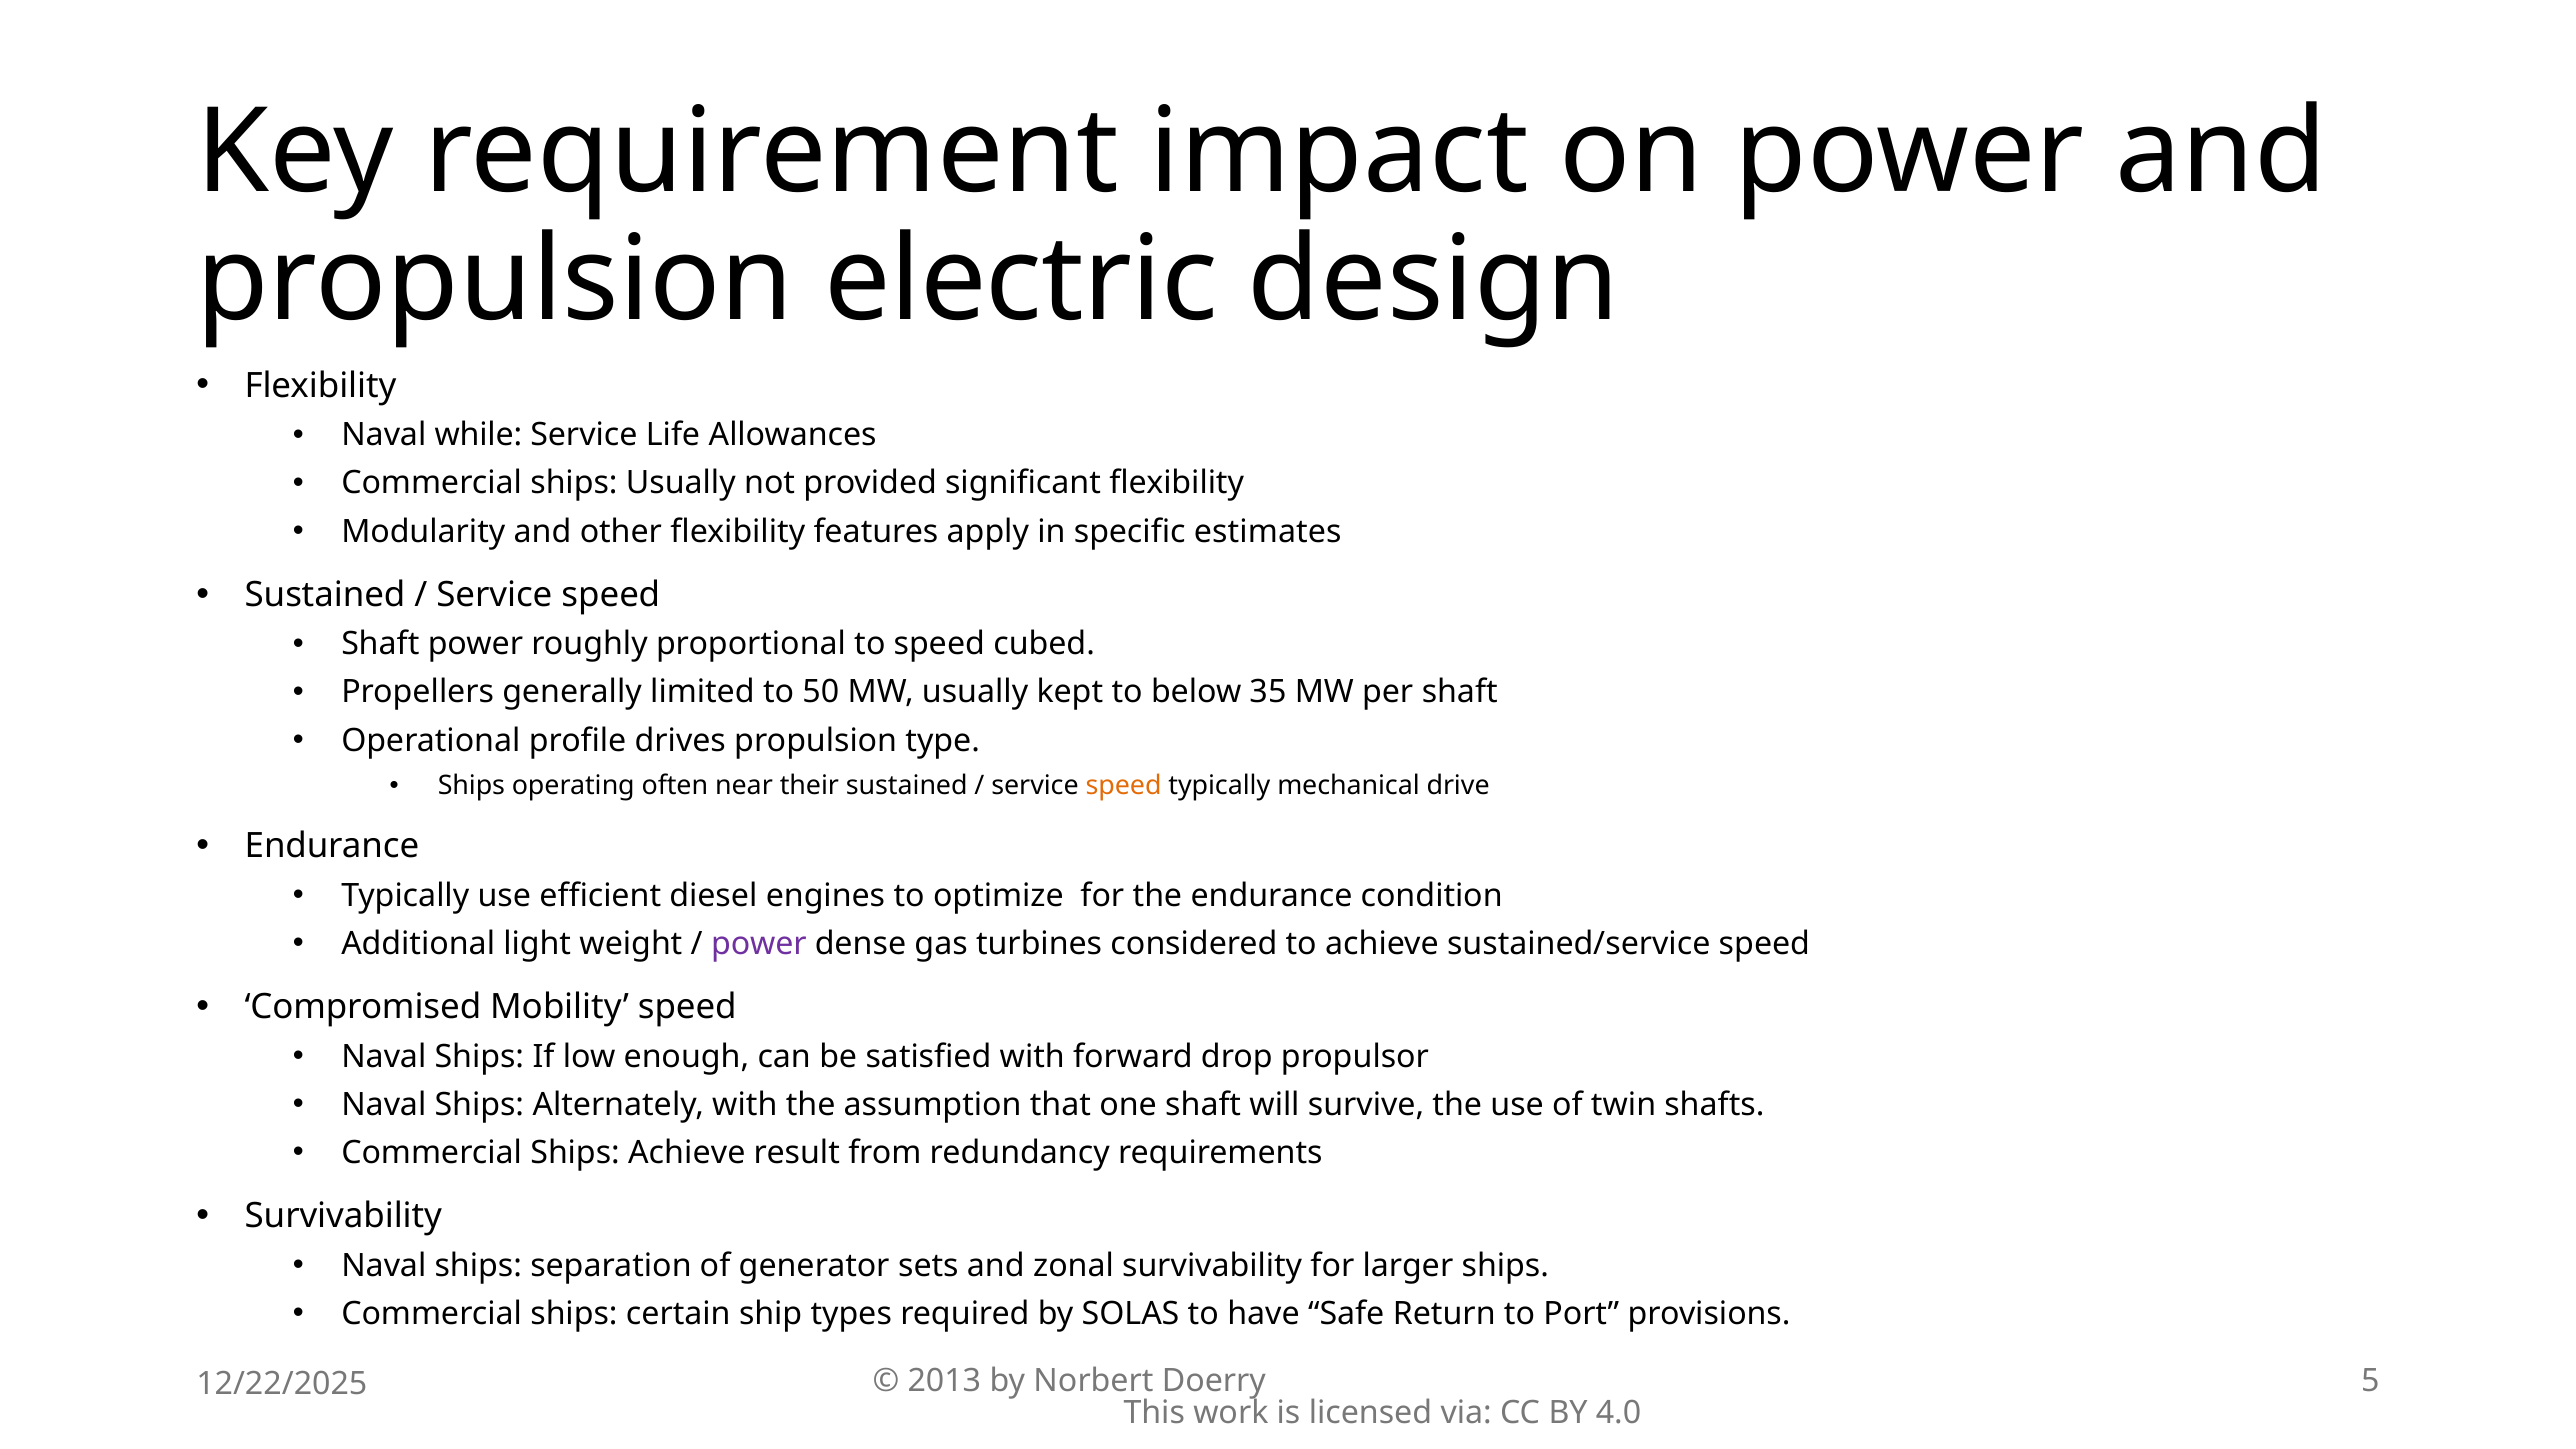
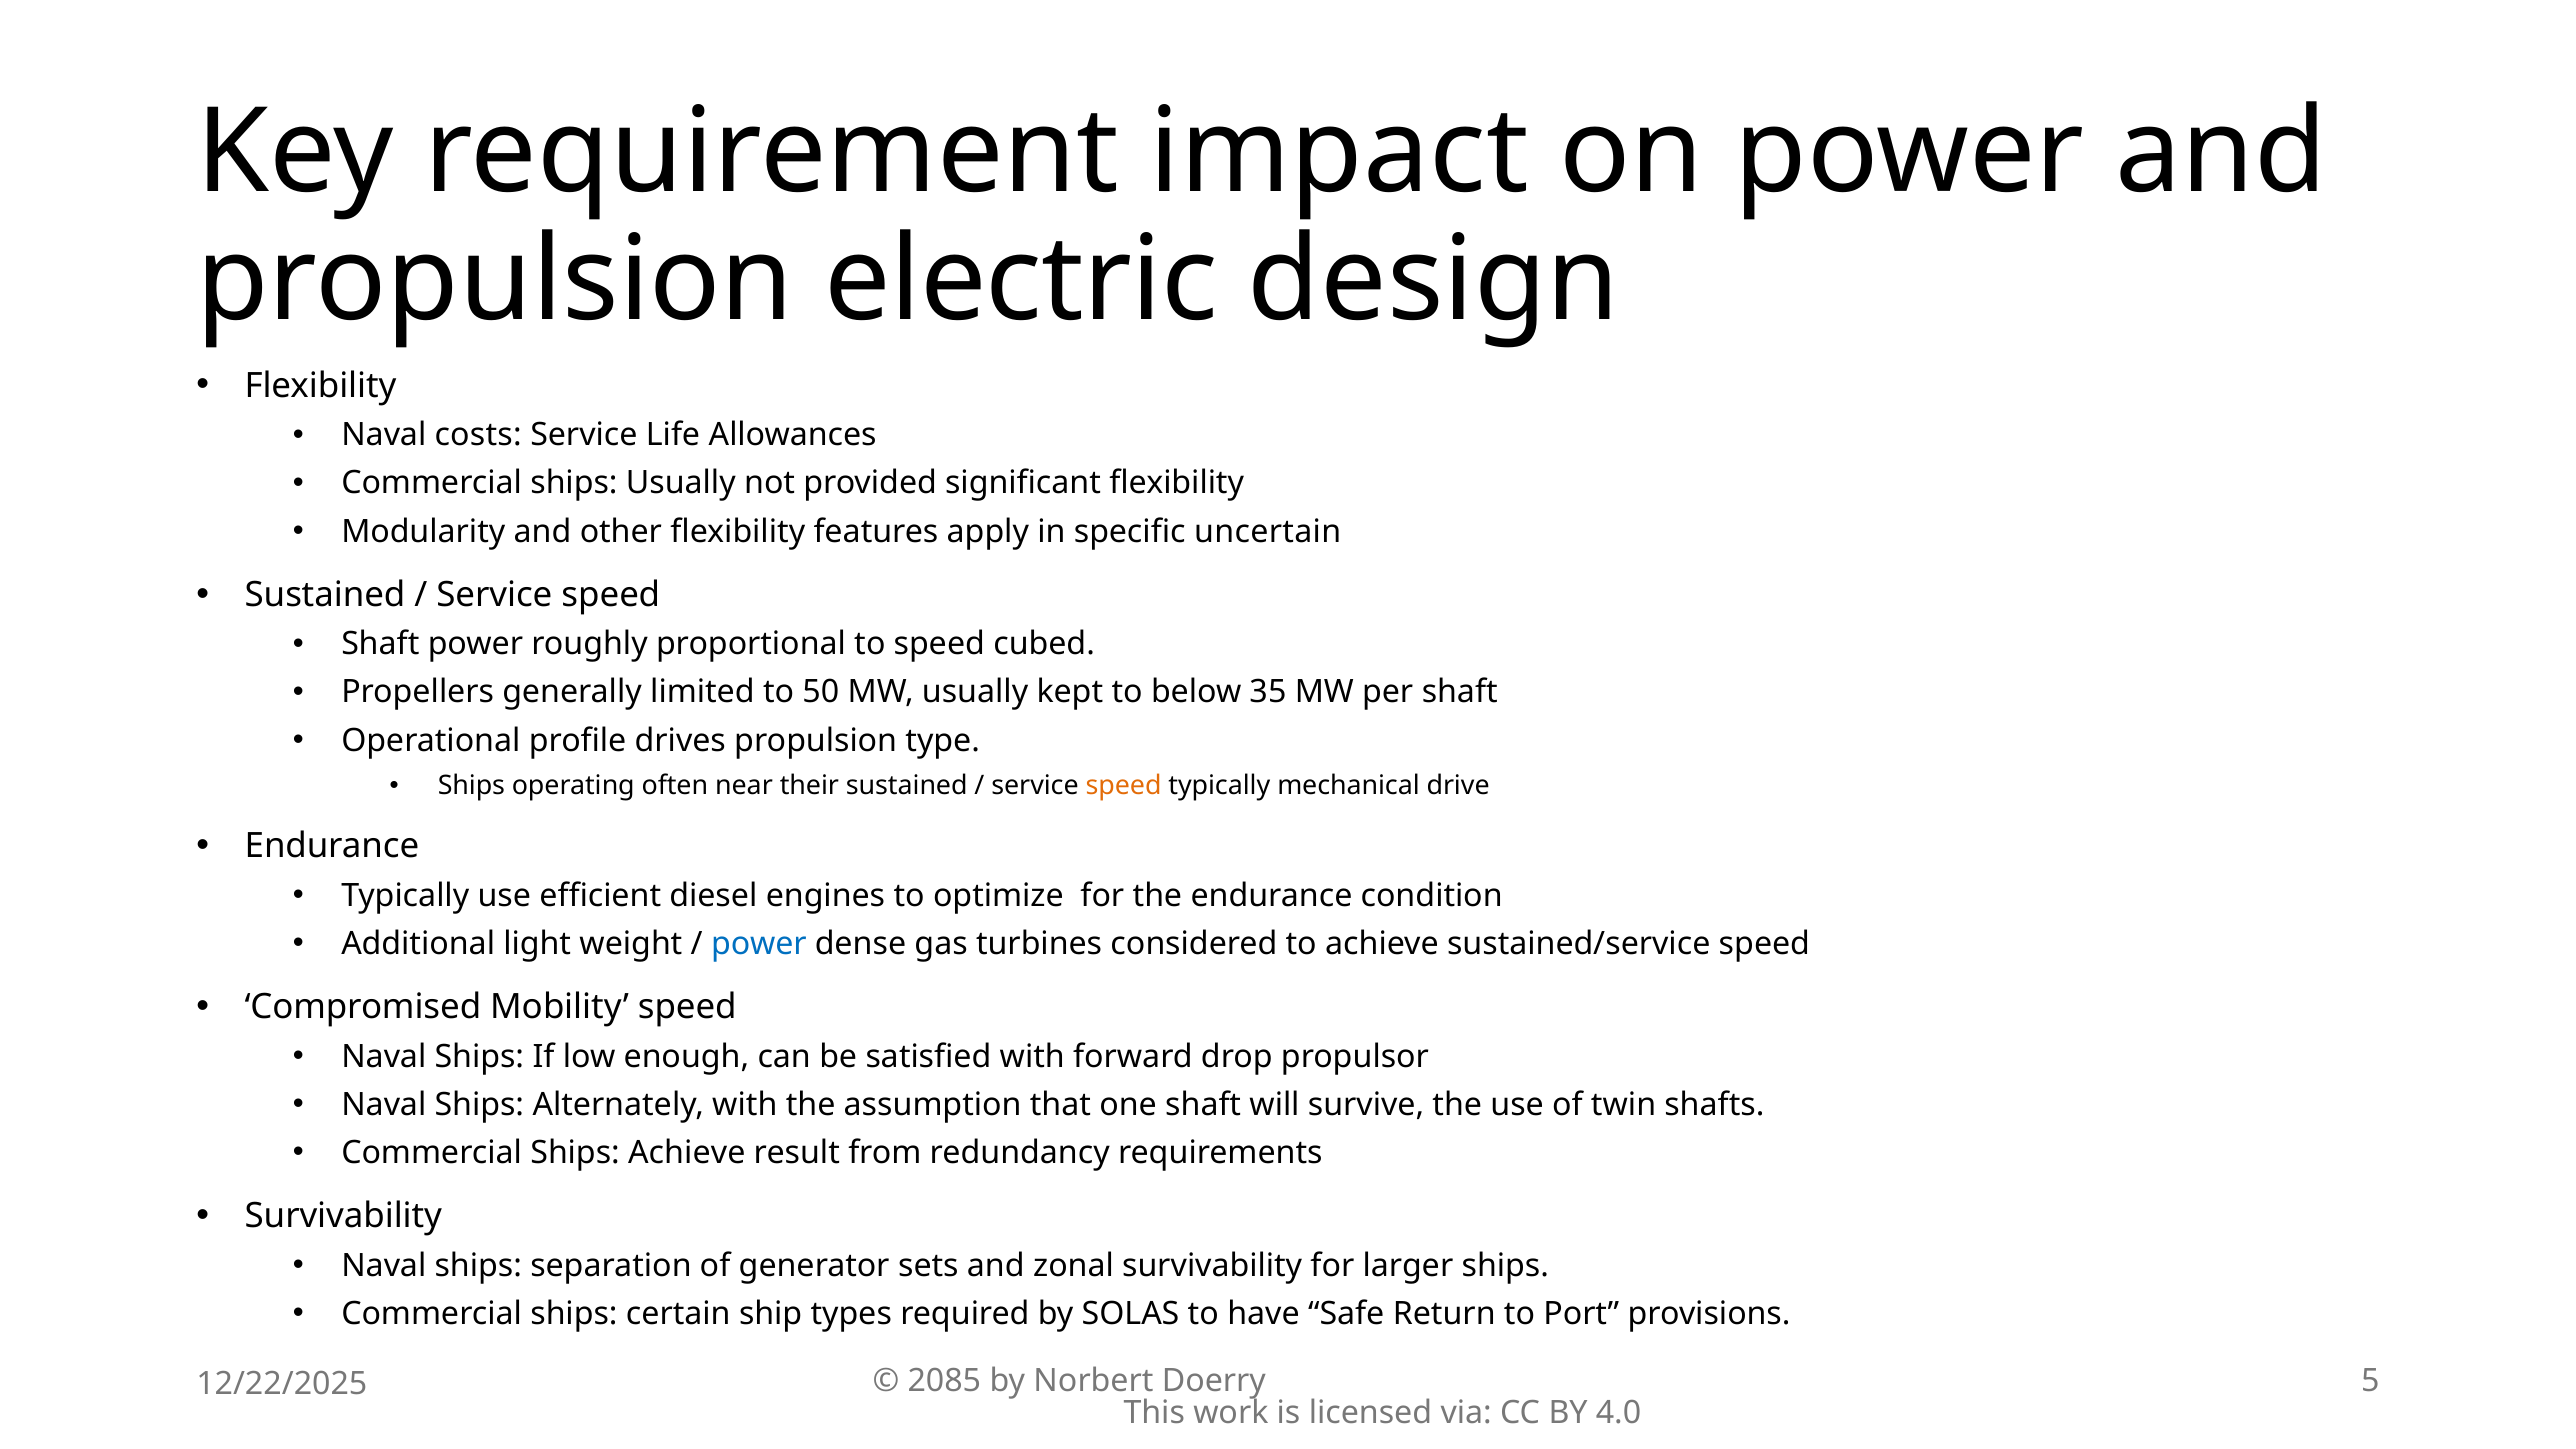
while: while -> costs
estimates: estimates -> uncertain
power at (759, 944) colour: purple -> blue
2013: 2013 -> 2085
